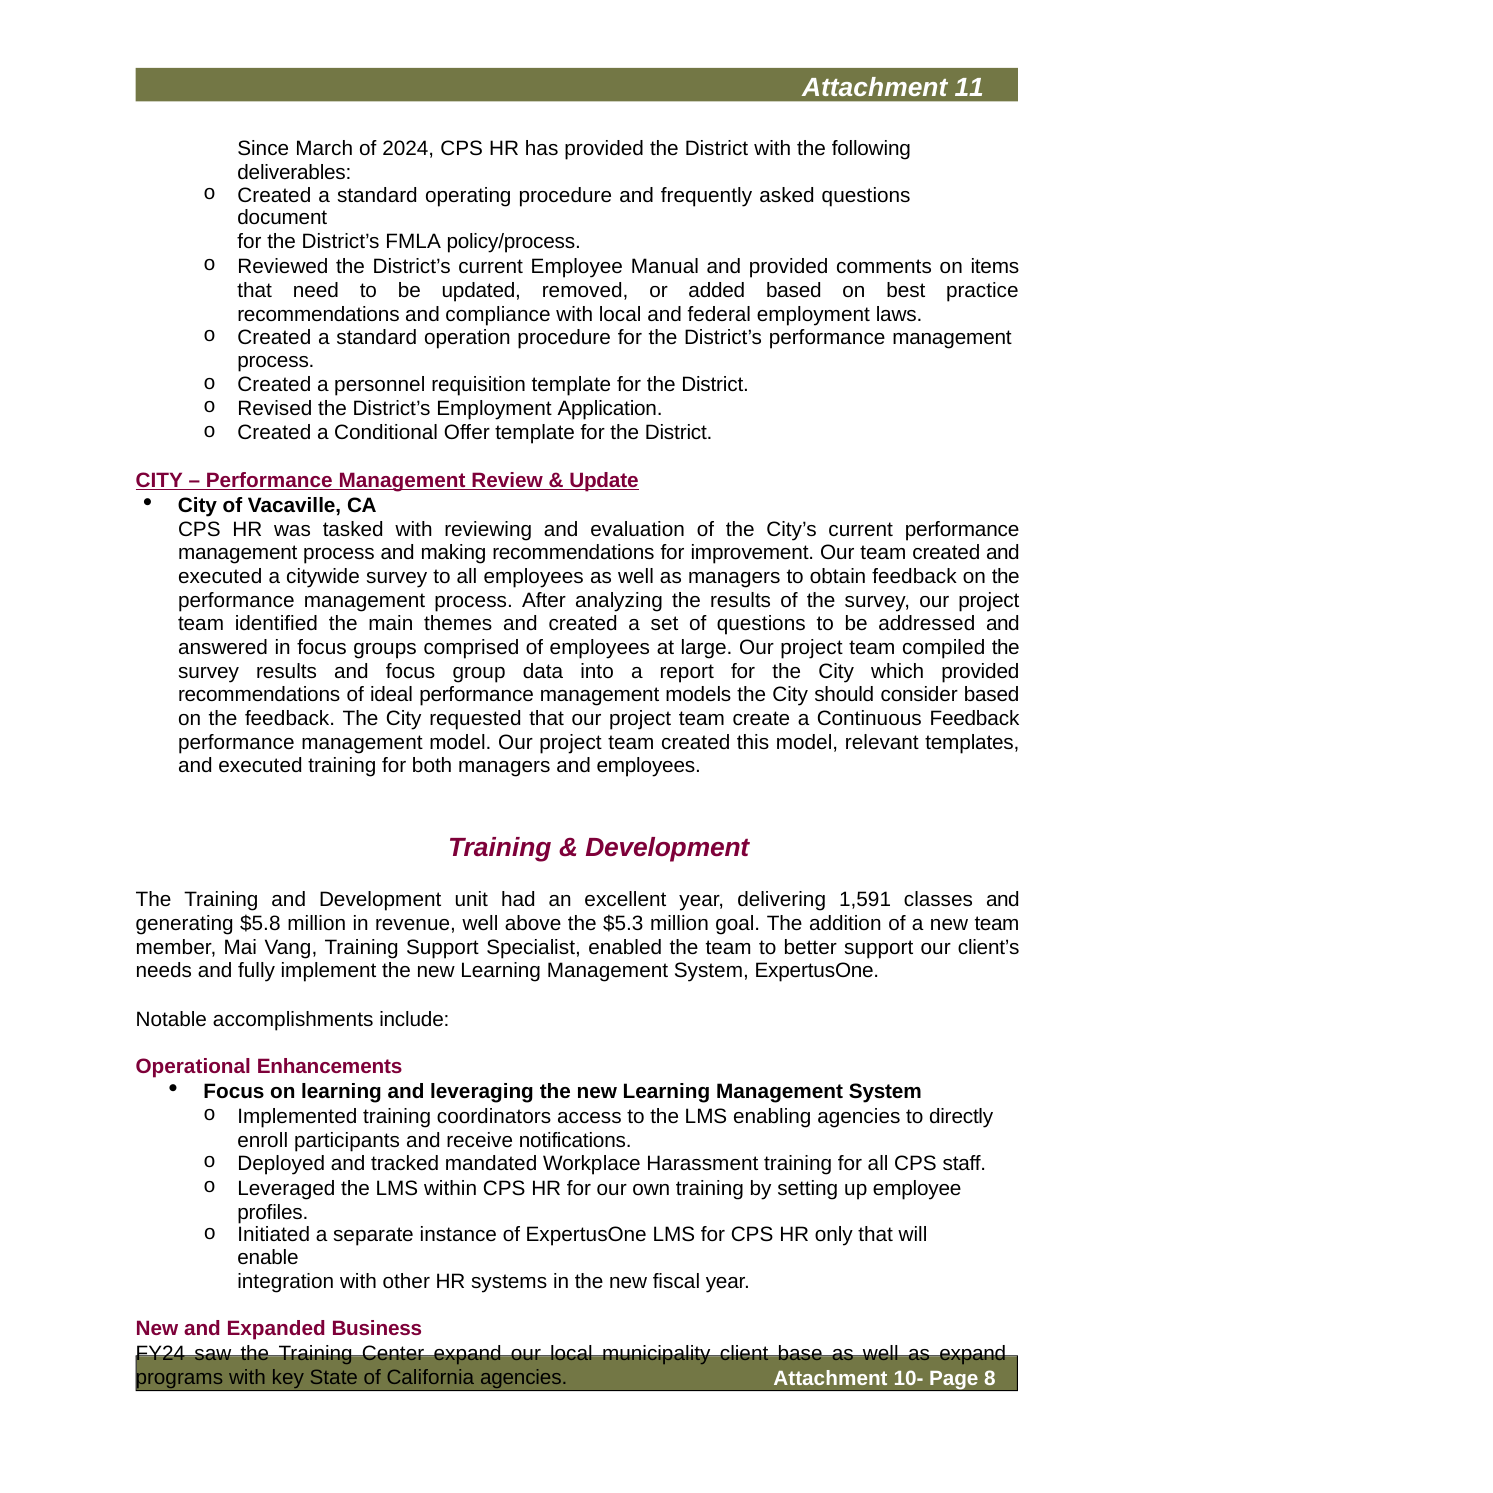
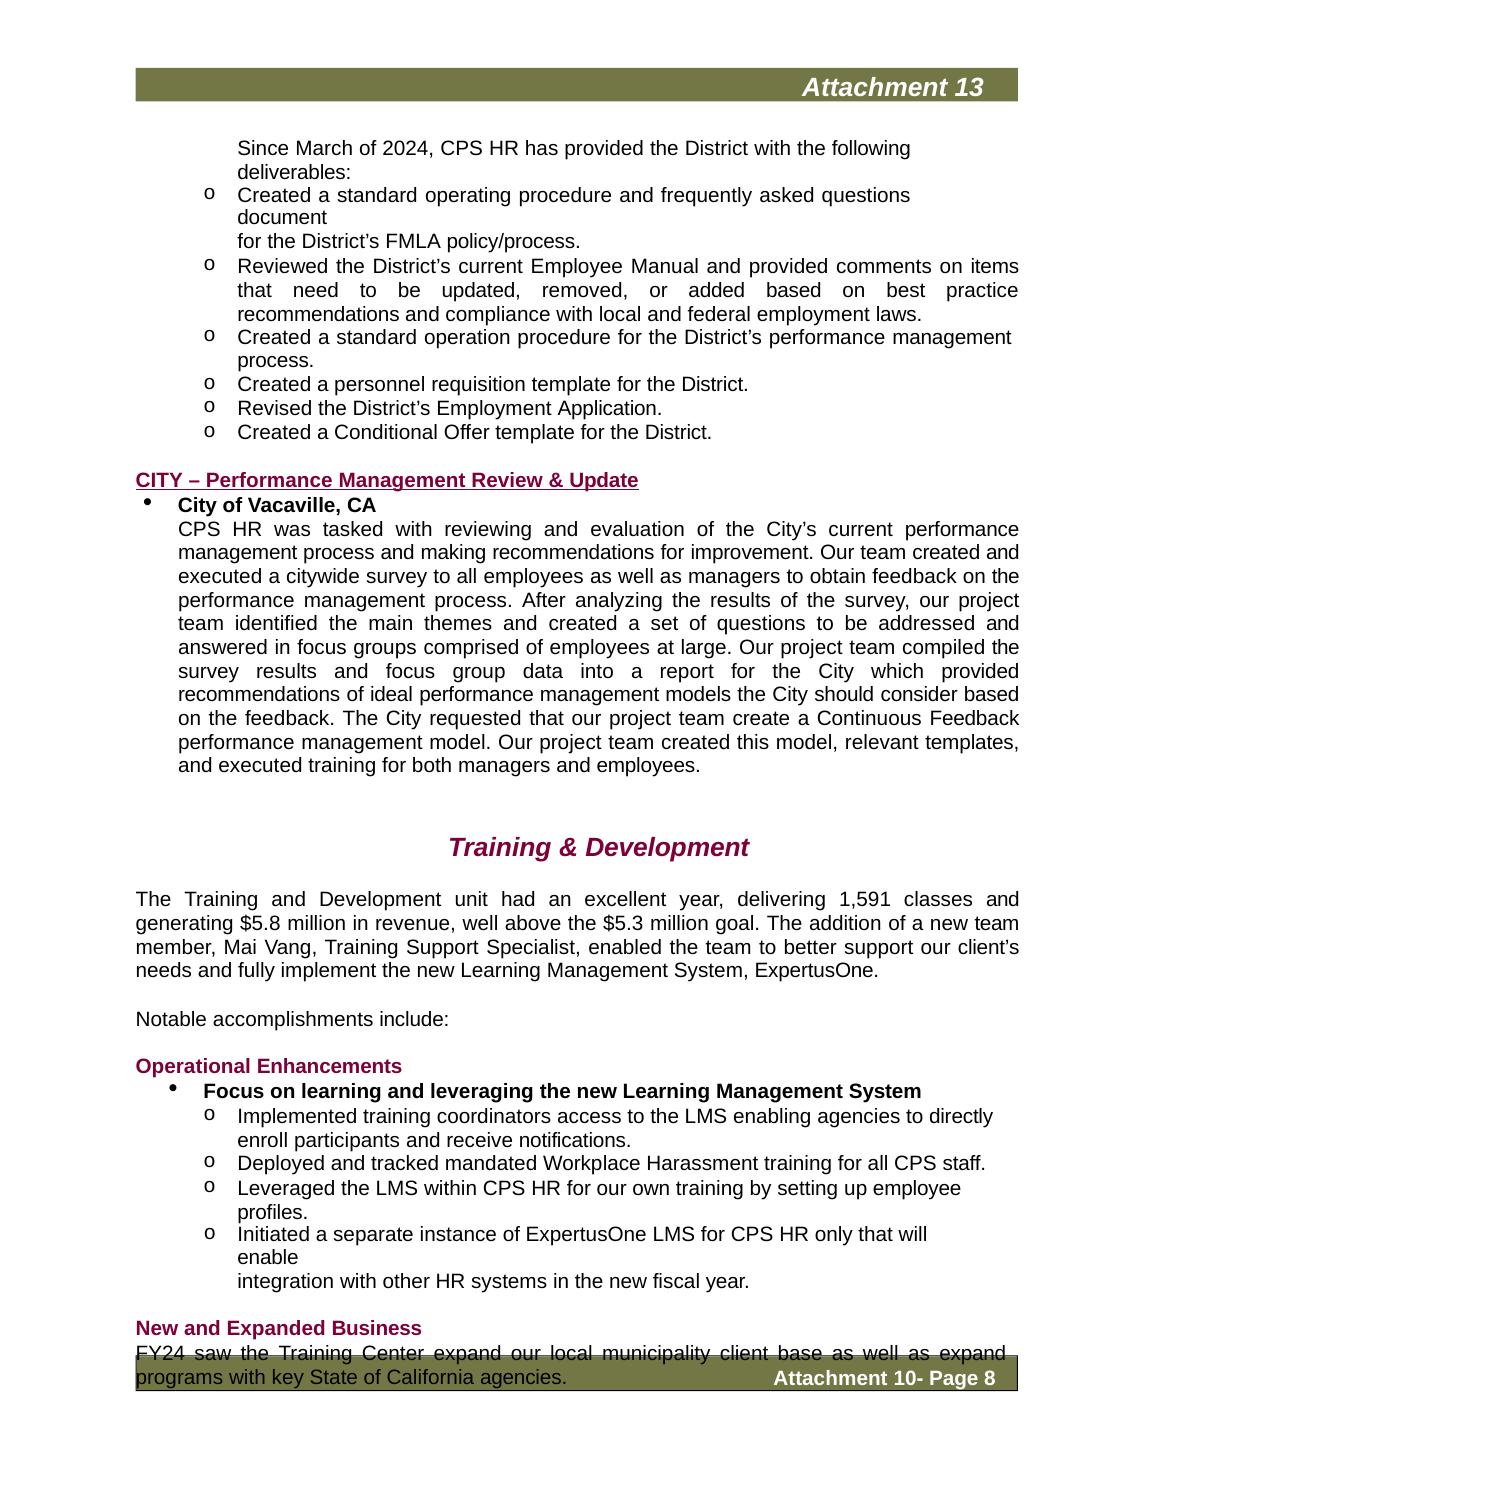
11: 11 -> 13
